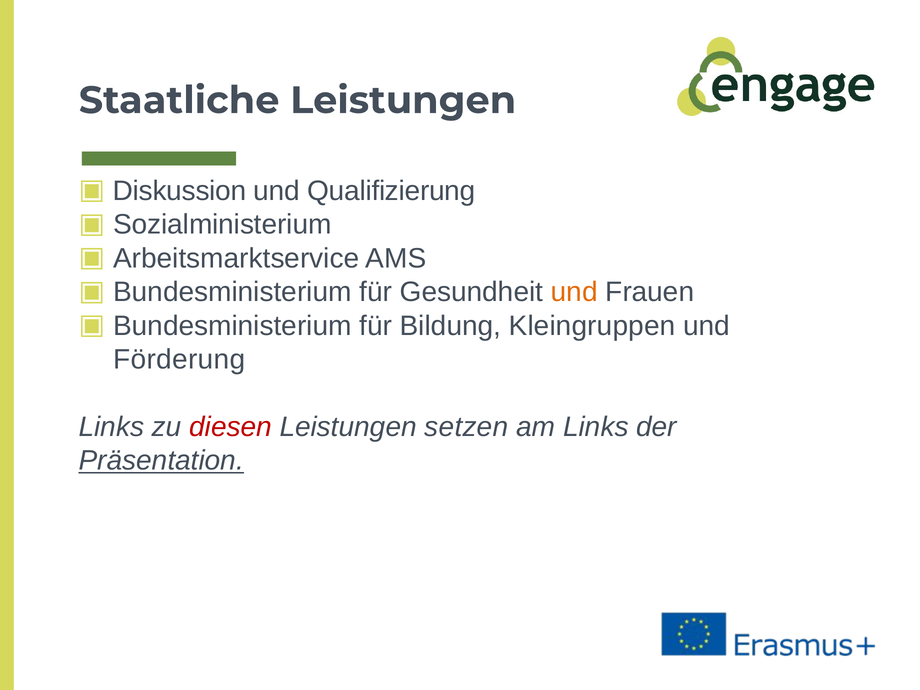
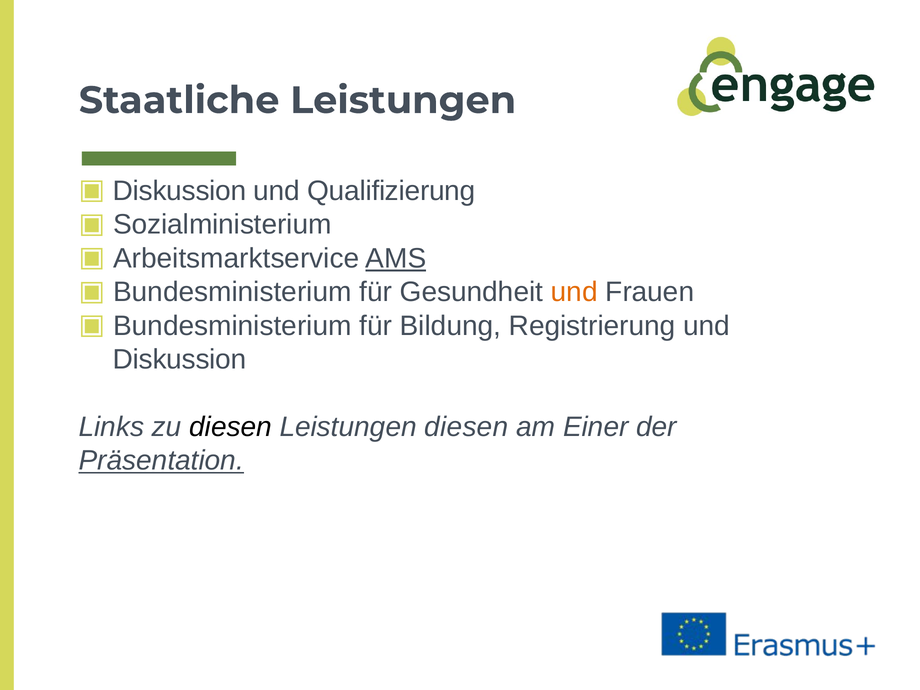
AMS underline: none -> present
Kleingruppen: Kleingruppen -> Registrierung
Förderung at (179, 360): Förderung -> Diskussion
diesen at (231, 427) colour: red -> black
Leistungen setzen: setzen -> diesen
am Links: Links -> Einer
